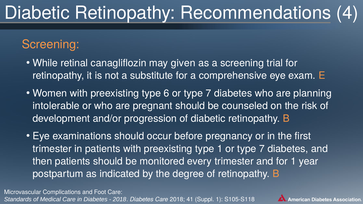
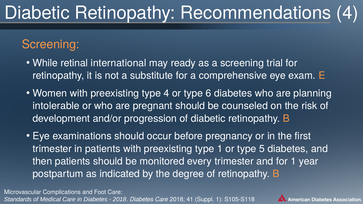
canagliflozin: canagliflozin -> international
given: given -> ready
type 6: 6 -> 4
7 at (209, 93): 7 -> 6
1 or type 7: 7 -> 5
